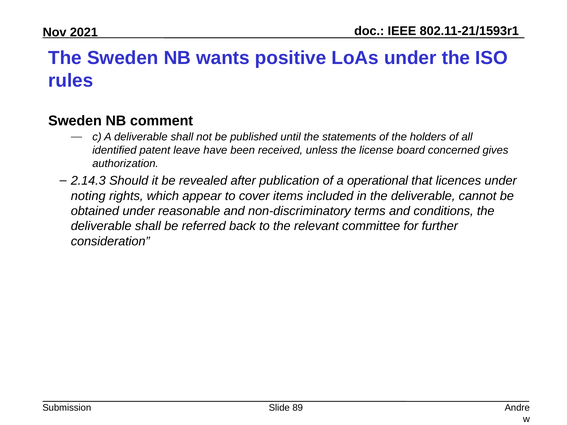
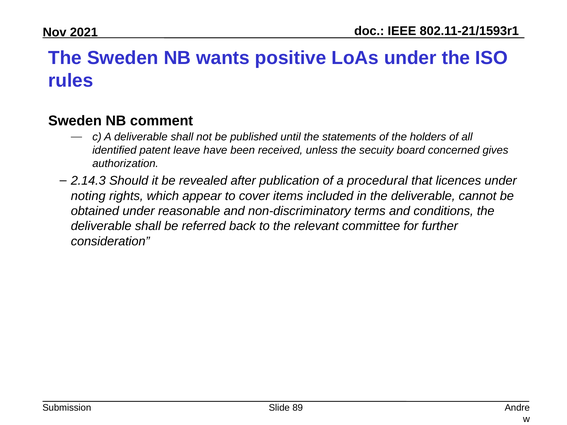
license: license -> secuity
operational: operational -> procedural
